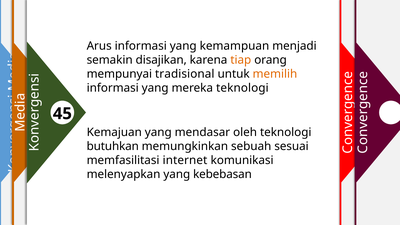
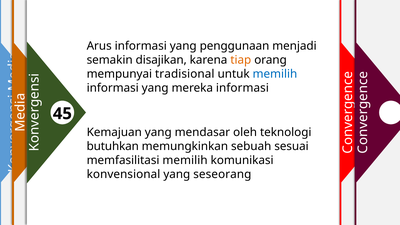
kemampuan: kemampuan -> penggunaan
memilih at (275, 74) colour: orange -> blue
mereka teknologi: teknologi -> informasi
memfasilitasi internet: internet -> memilih
melenyapkan: melenyapkan -> konvensional
kebebasan: kebebasan -> seseorang
